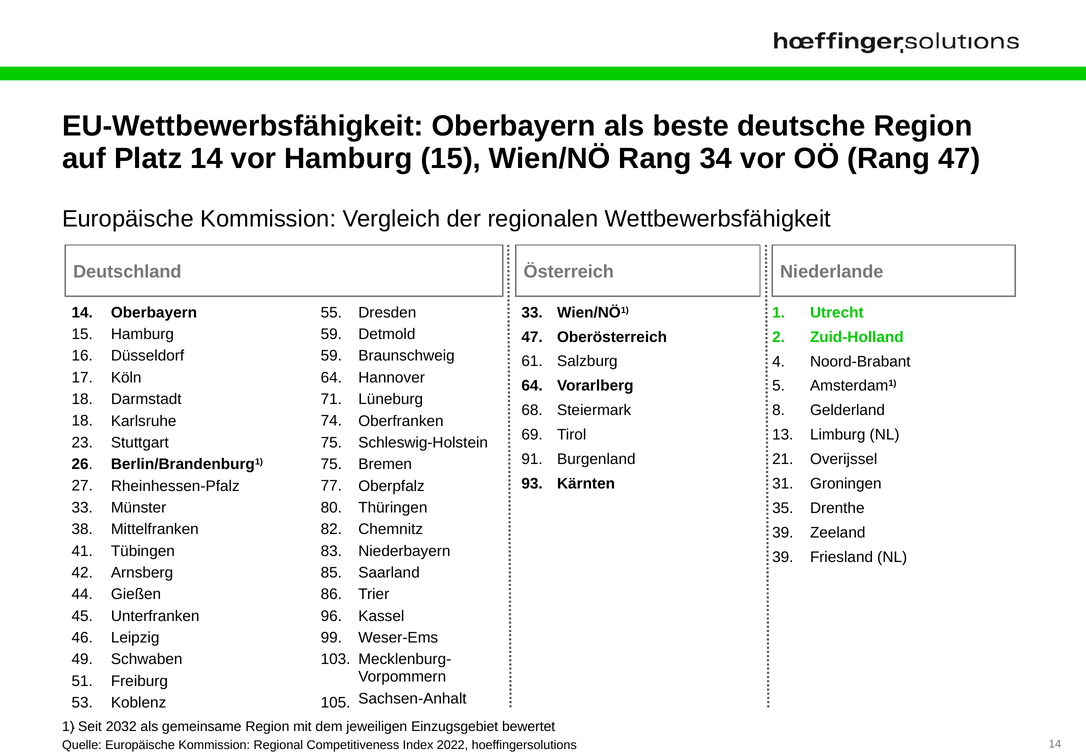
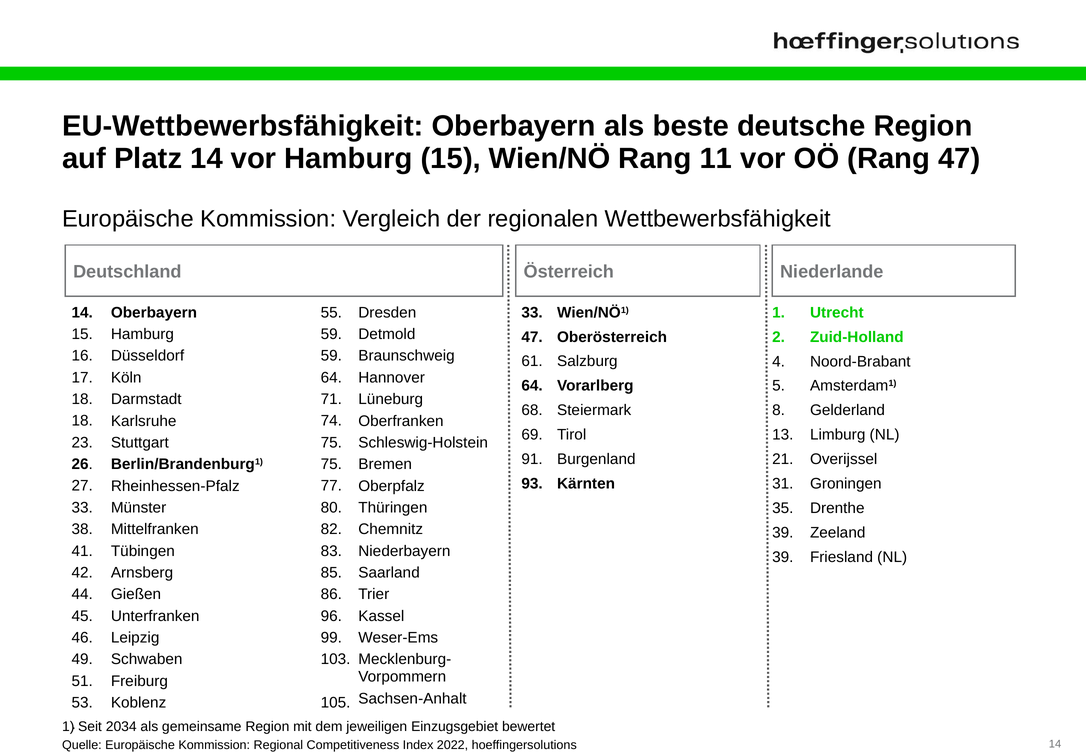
34: 34 -> 11
2032: 2032 -> 2034
